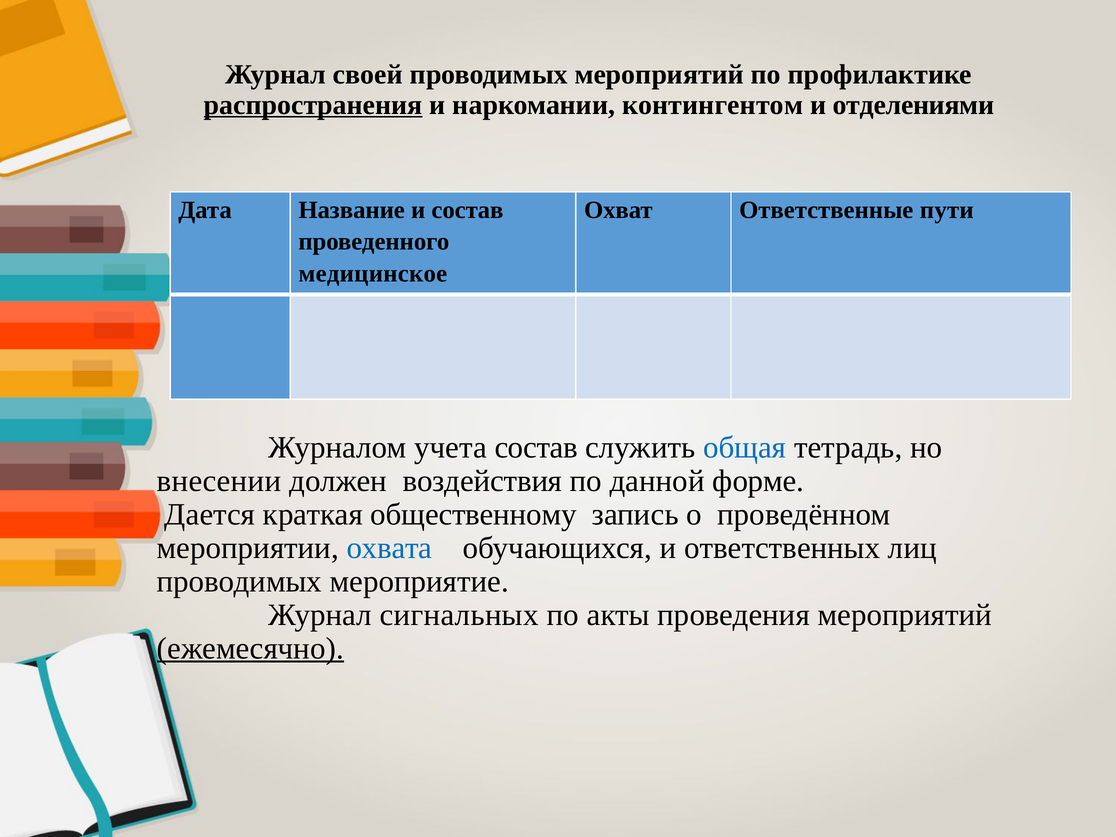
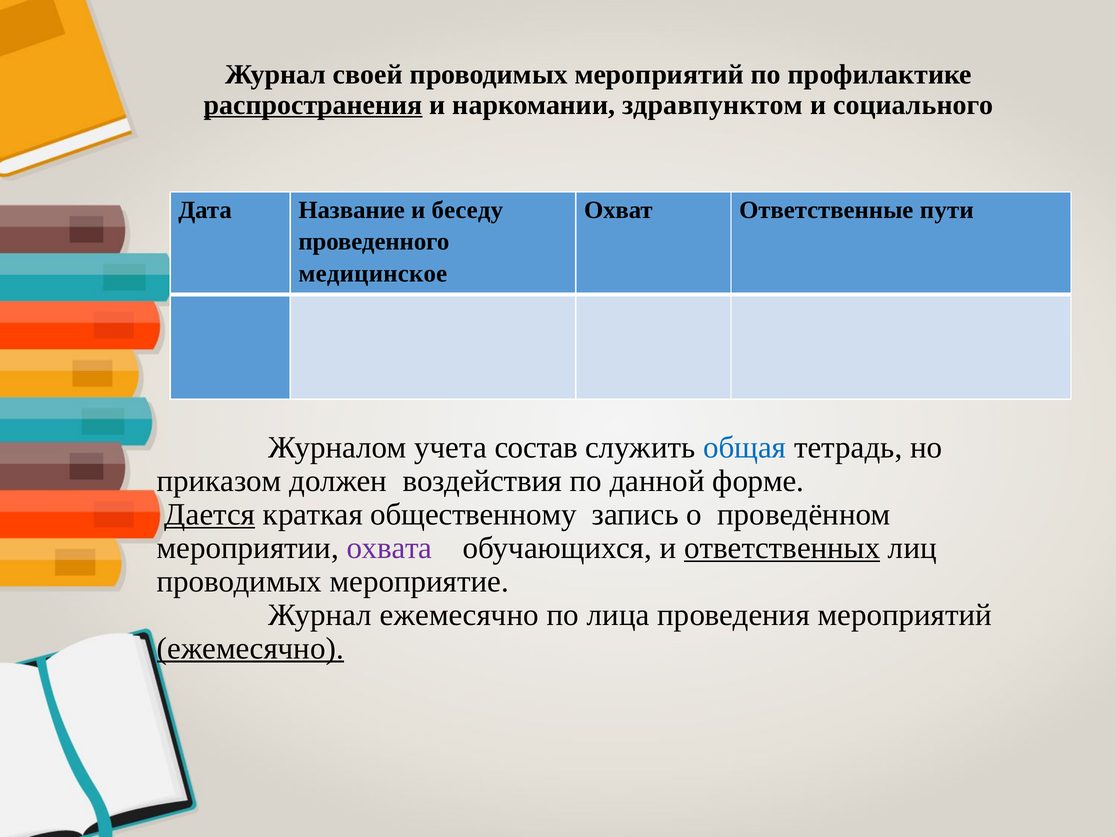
контингентом: контингентом -> здравпунктом
отделениями: отделениями -> социального
и состав: состав -> беседу
внесении: внесении -> приказом
Дается underline: none -> present
охвата colour: blue -> purple
ответственных underline: none -> present
Журнал сигнальных: сигнальных -> ежемесячно
акты: акты -> лица
